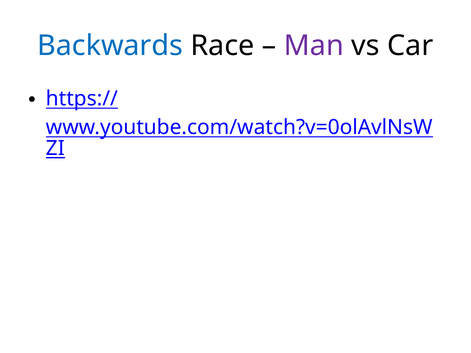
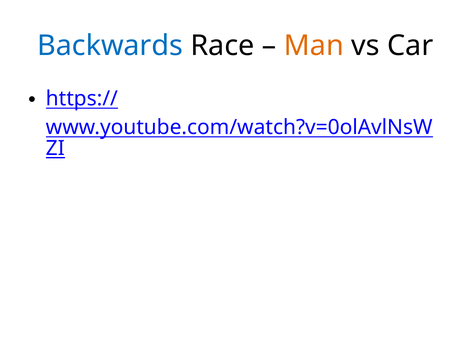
Man colour: purple -> orange
